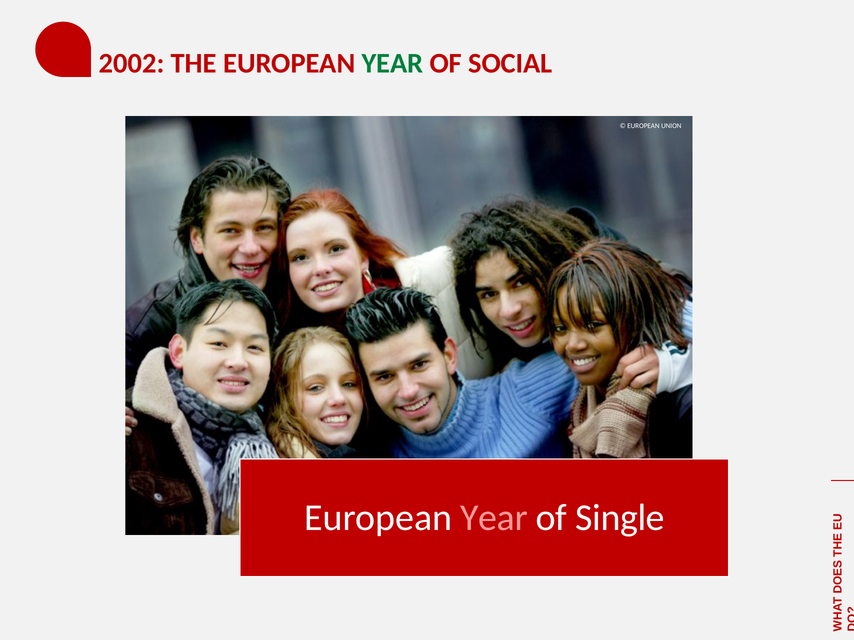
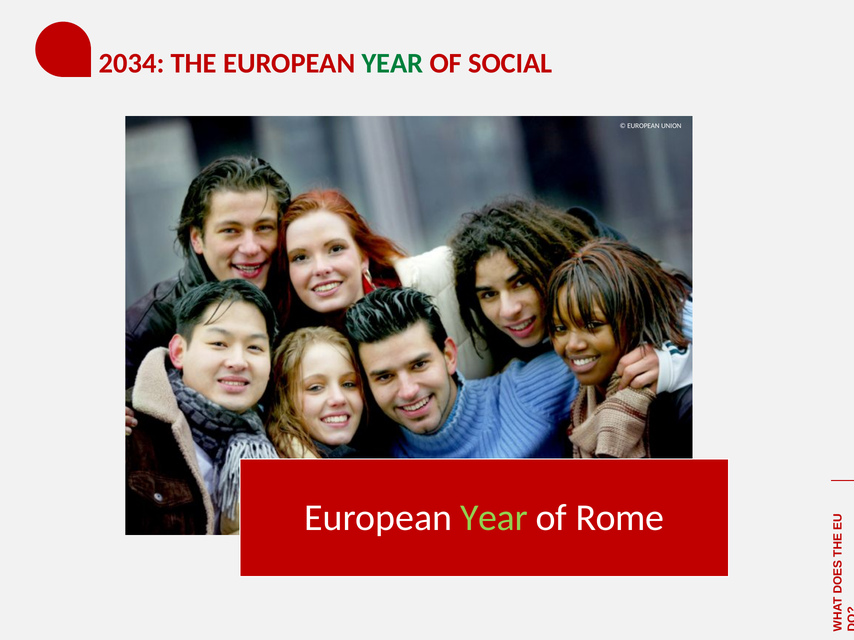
2002: 2002 -> 2034
Year at (494, 518) colour: pink -> light green
Single: Single -> Rome
